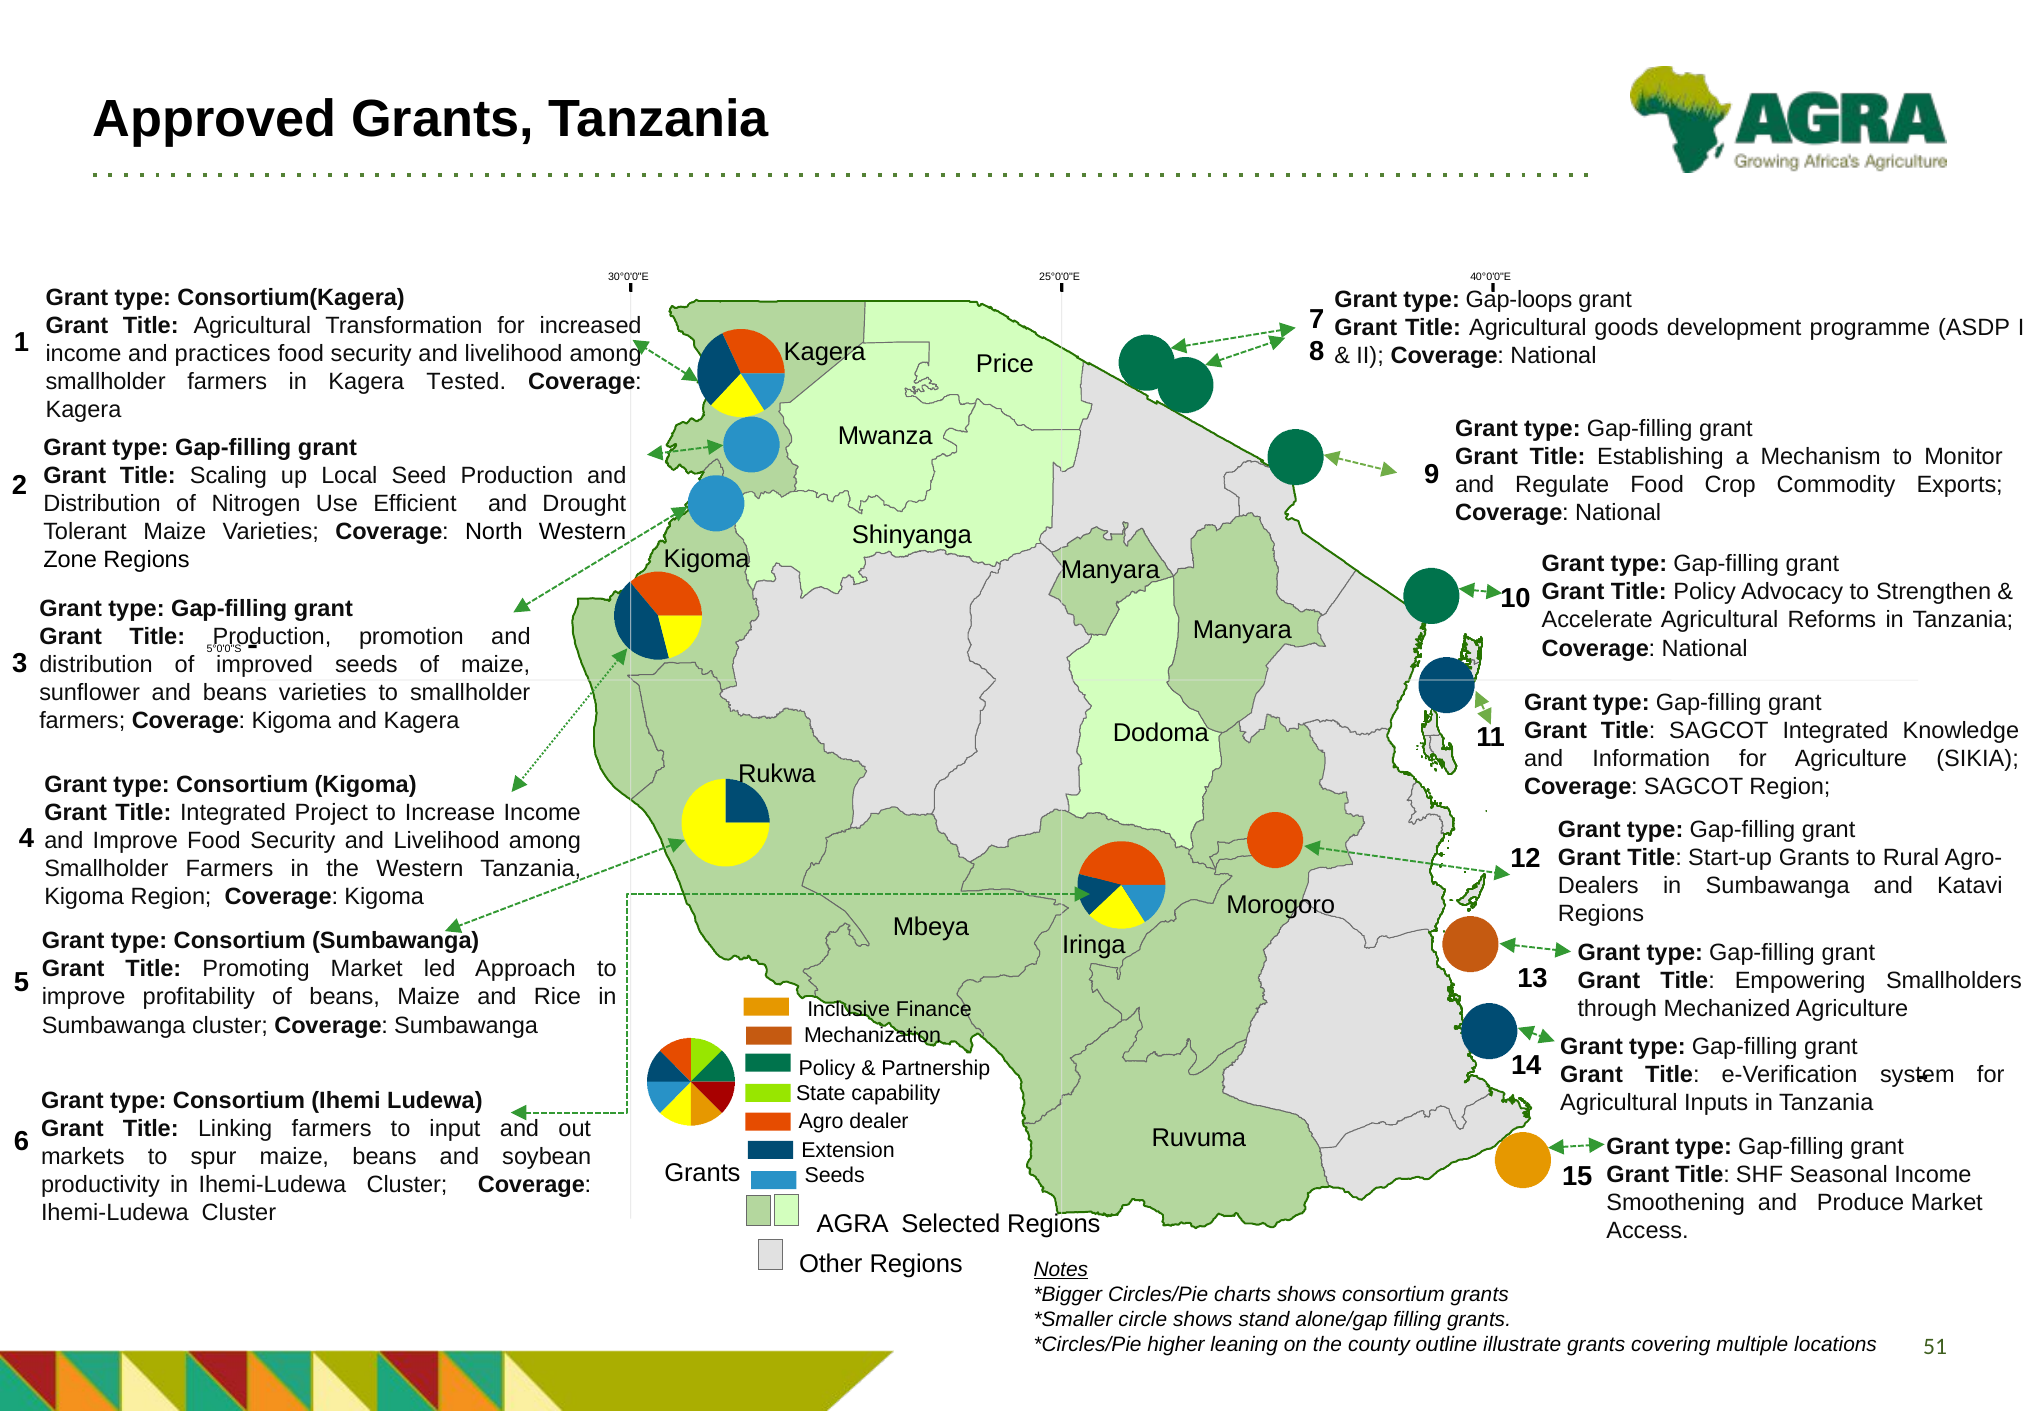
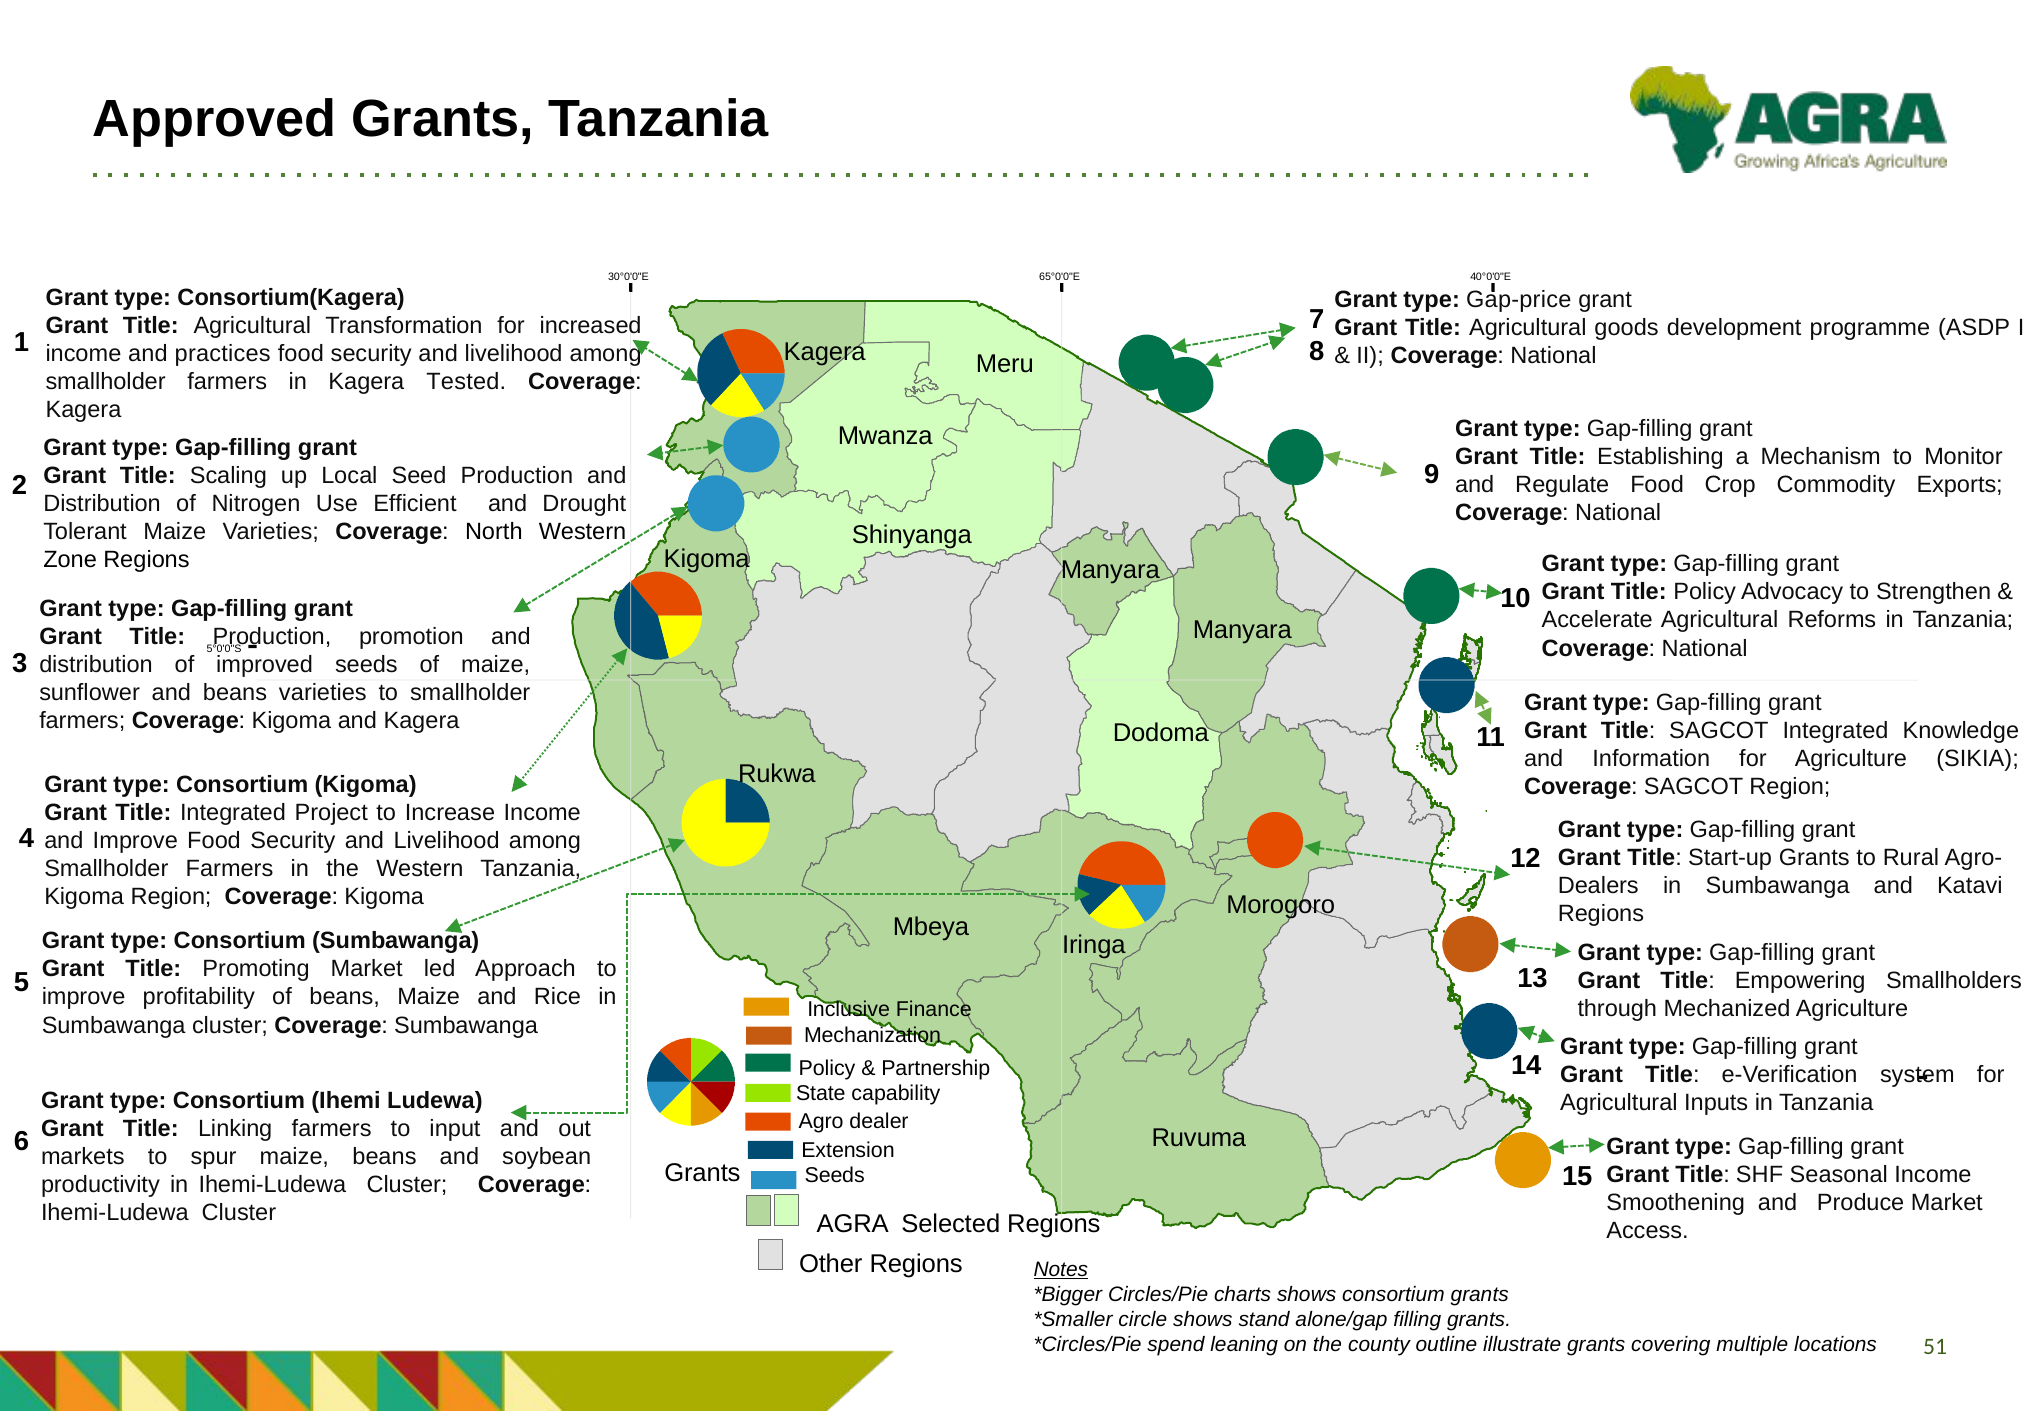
25°0'0"E: 25°0'0"E -> 65°0'0"E
Gap-loops: Gap-loops -> Gap-price
Price: Price -> Meru
higher: higher -> spend
